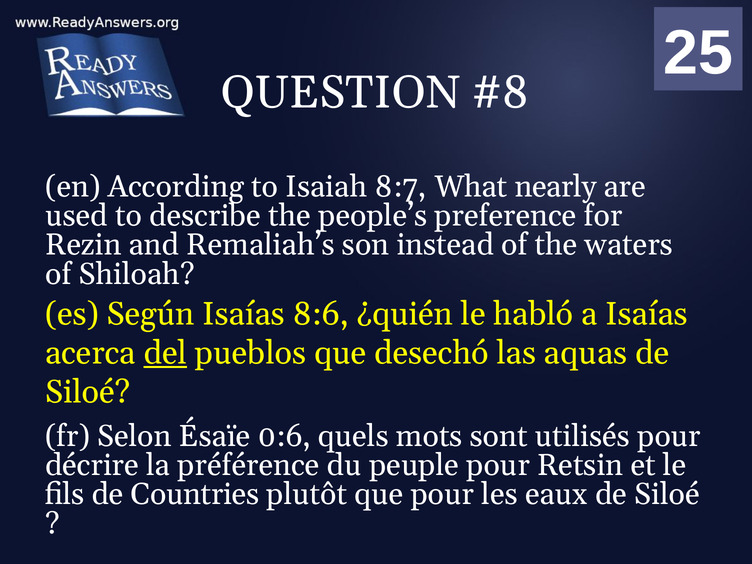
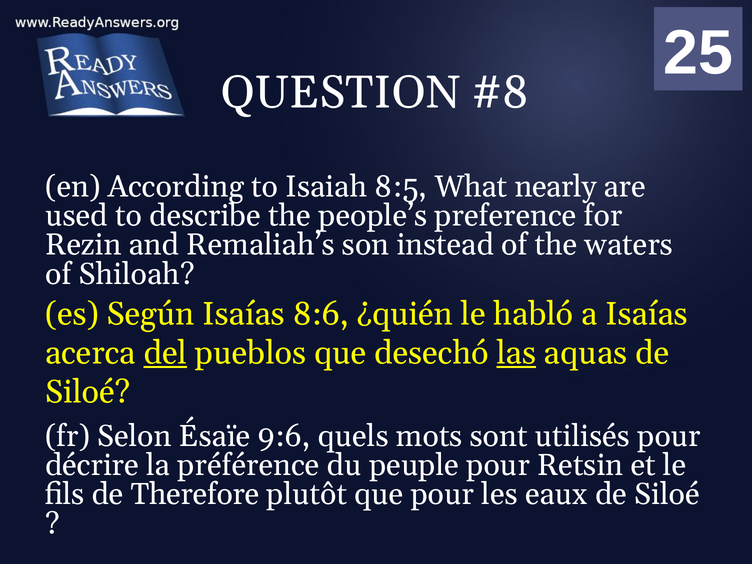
8:7: 8:7 -> 8:5
las underline: none -> present
0:6: 0:6 -> 9:6
Countries: Countries -> Therefore
